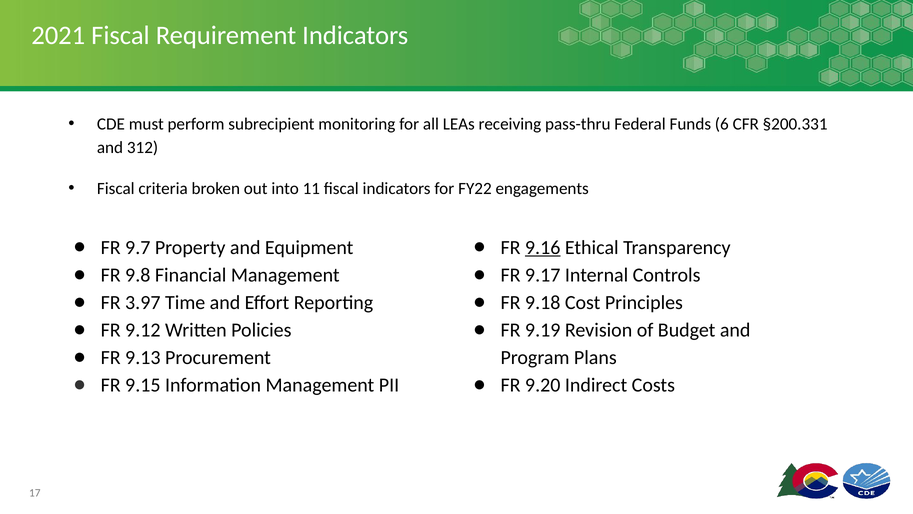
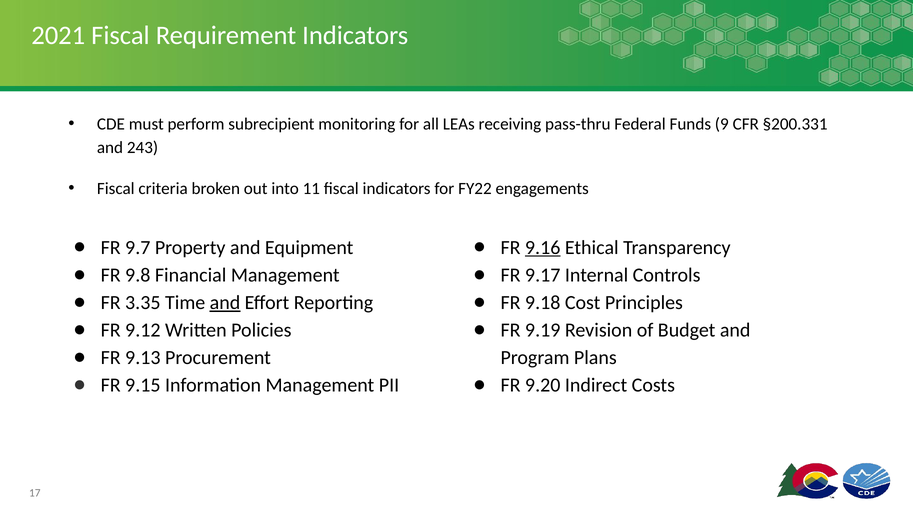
6: 6 -> 9
312: 312 -> 243
3.97: 3.97 -> 3.35
and at (225, 302) underline: none -> present
